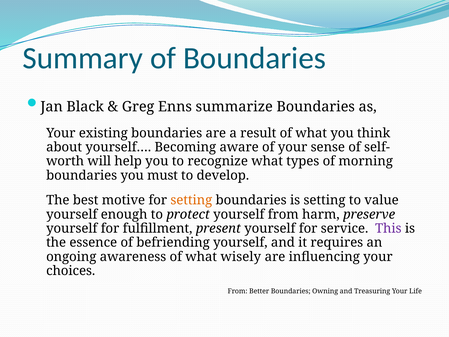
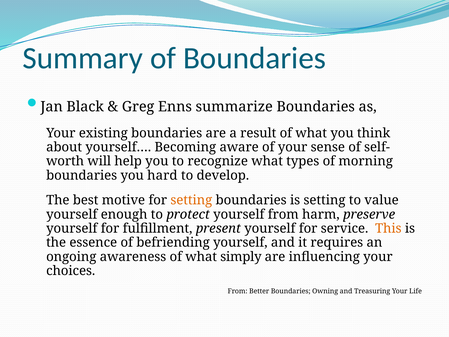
must: must -> hard
This colour: purple -> orange
wisely: wisely -> simply
